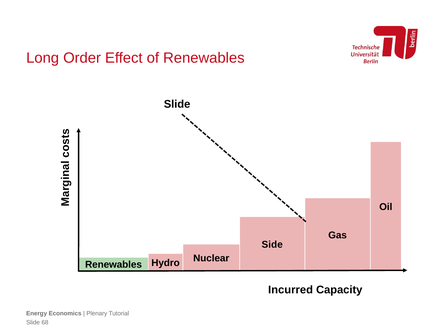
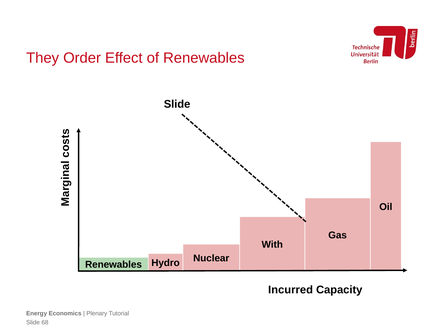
Long: Long -> They
Side: Side -> With
